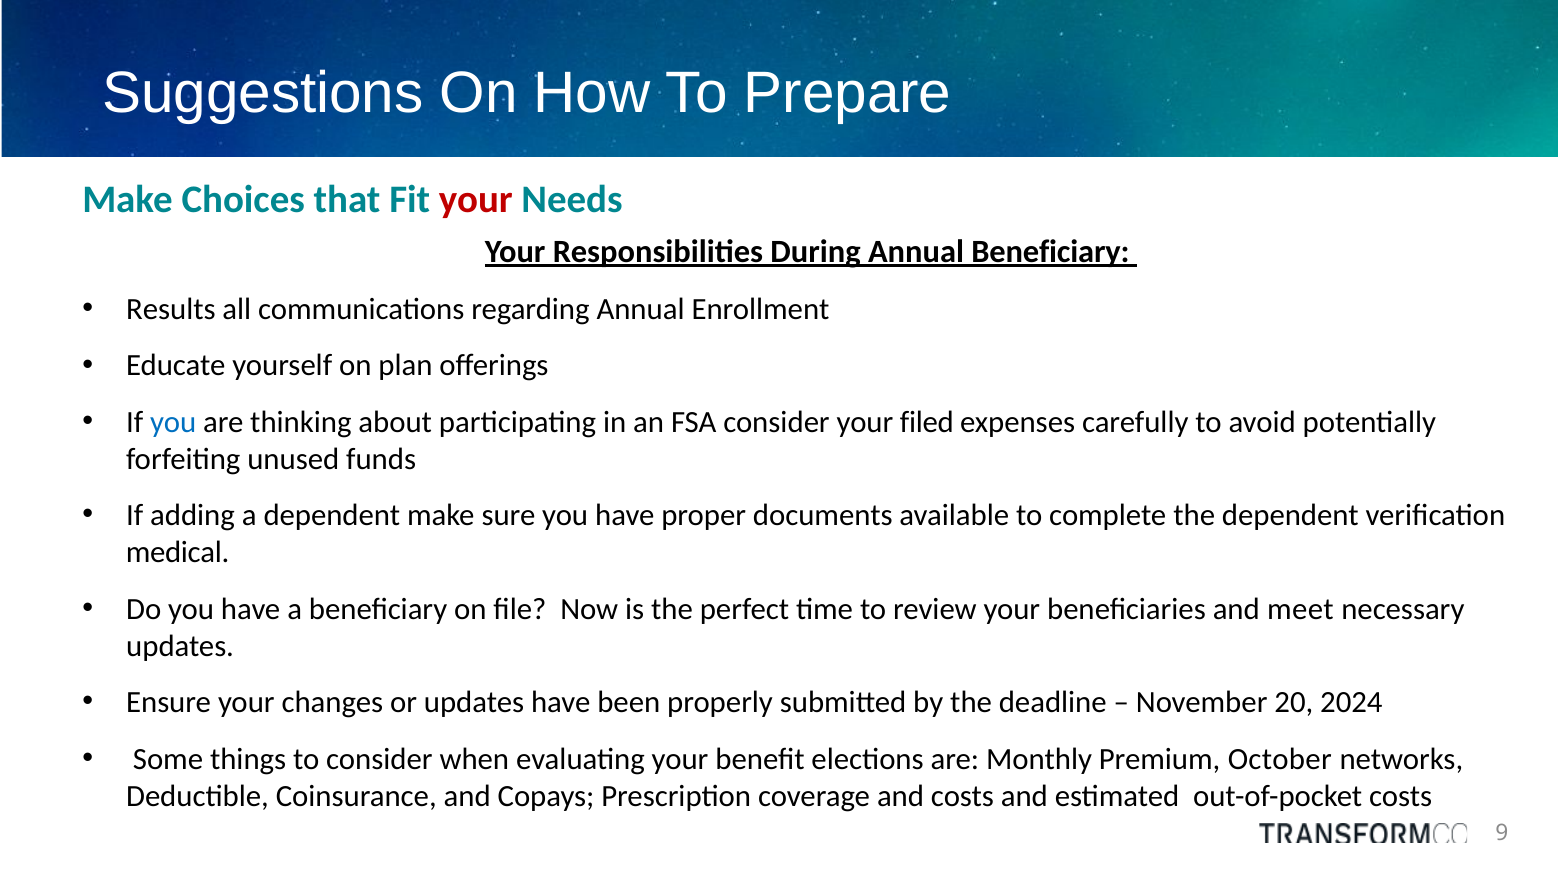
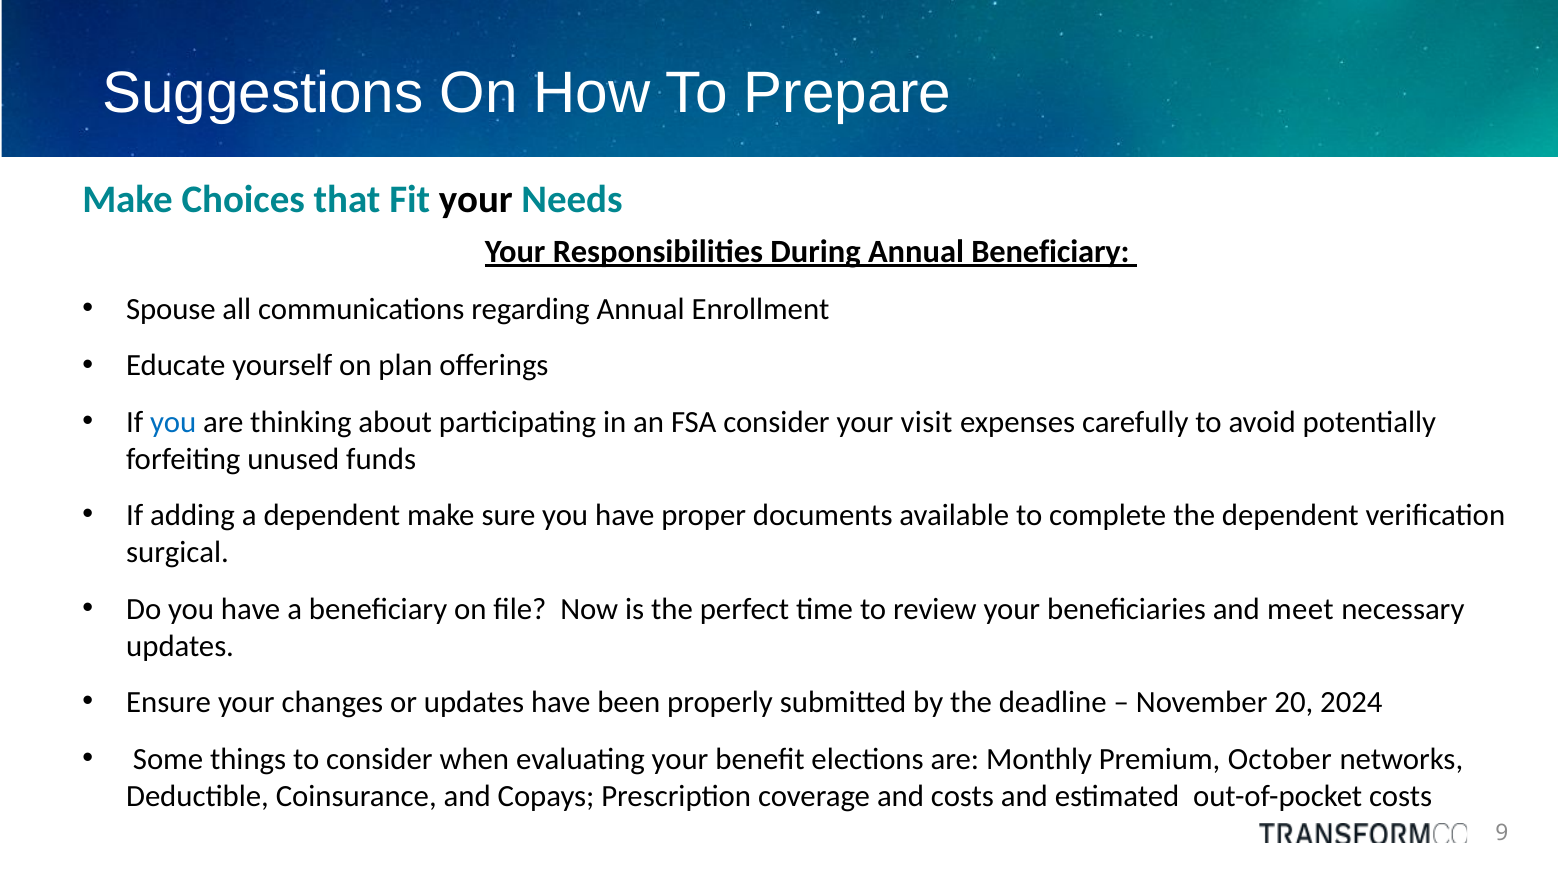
your at (476, 200) colour: red -> black
Results: Results -> Spouse
filed: filed -> visit
medical: medical -> surgical
